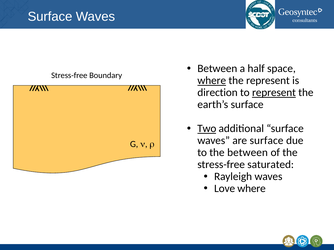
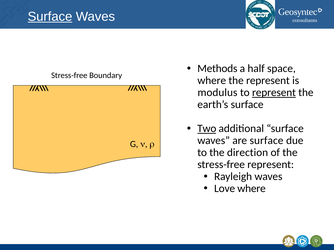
Surface at (50, 17) underline: none -> present
Between at (217, 69): Between -> Methods
where at (212, 81) underline: present -> none
direction: direction -> modulus
the between: between -> direction
stress-free saturated: saturated -> represent
